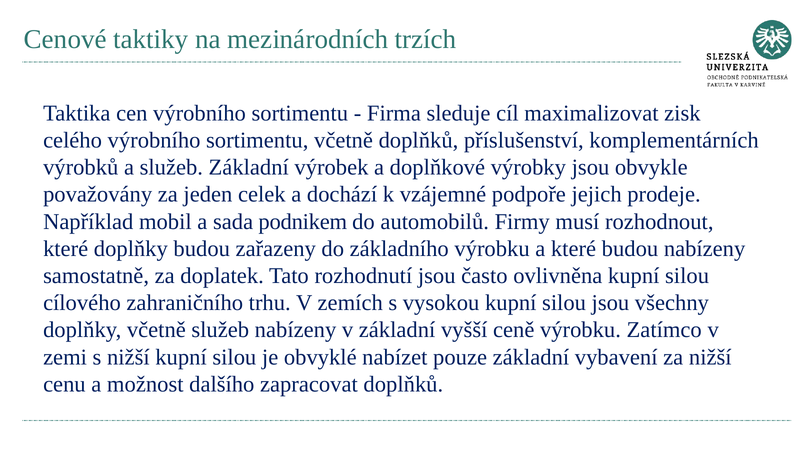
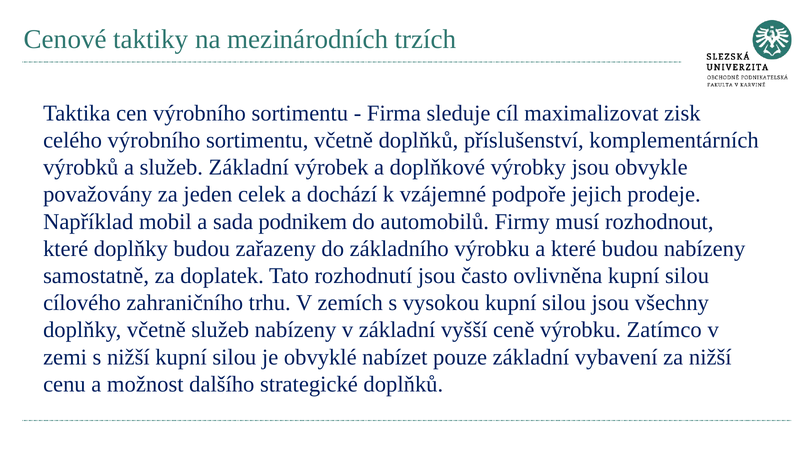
zapracovat: zapracovat -> strategické
